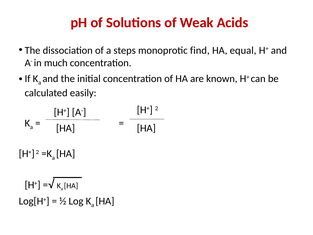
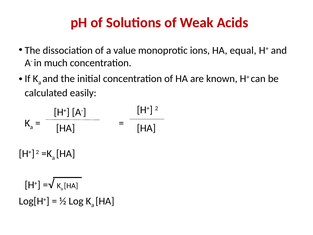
steps: steps -> value
find: find -> ions
